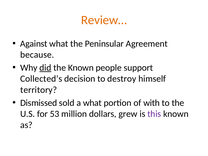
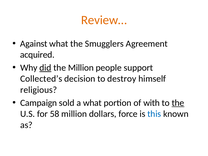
Peninsular: Peninsular -> Smugglers
because: because -> acquired
the Known: Known -> Million
territory: territory -> religious
Dismissed: Dismissed -> Campaign
the at (178, 103) underline: none -> present
53: 53 -> 58
grew: grew -> force
this colour: purple -> blue
